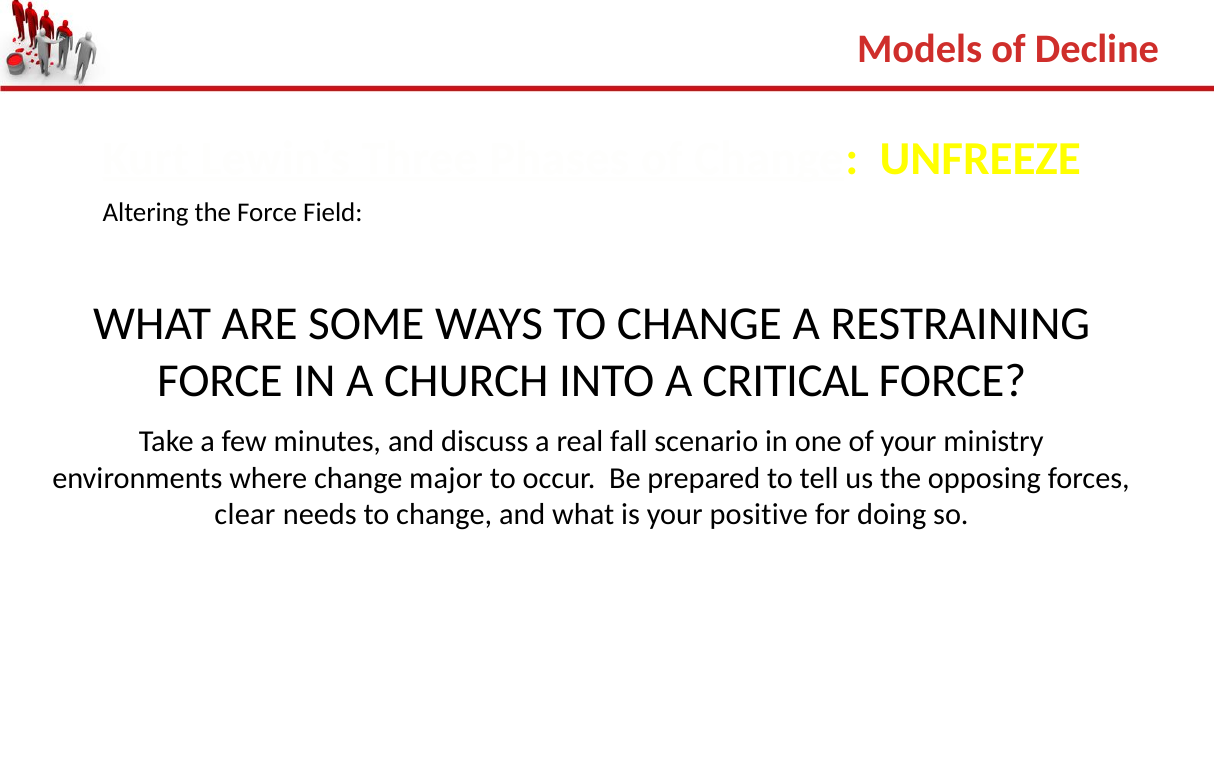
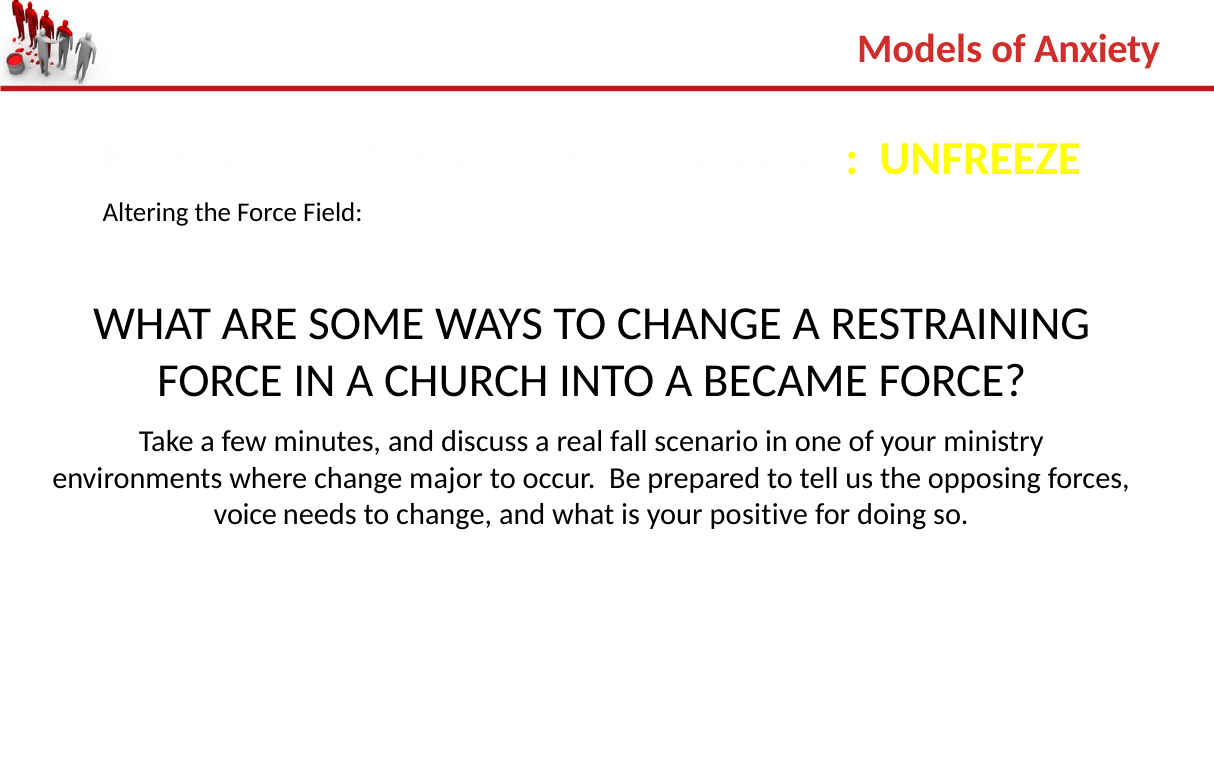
Decline: Decline -> Anxiety
CRITICAL: CRITICAL -> BECAME
clear: clear -> voice
